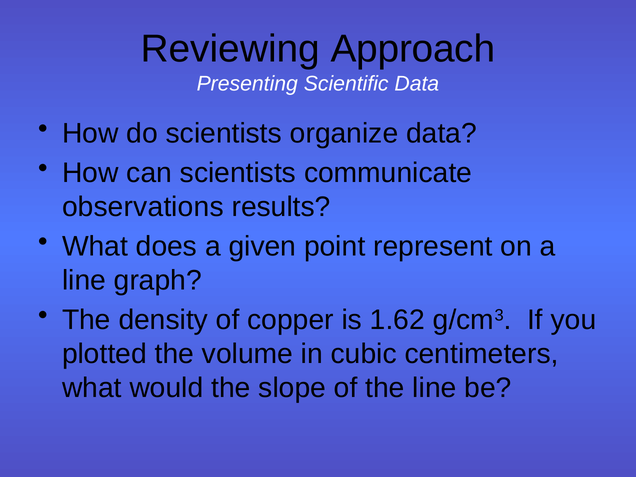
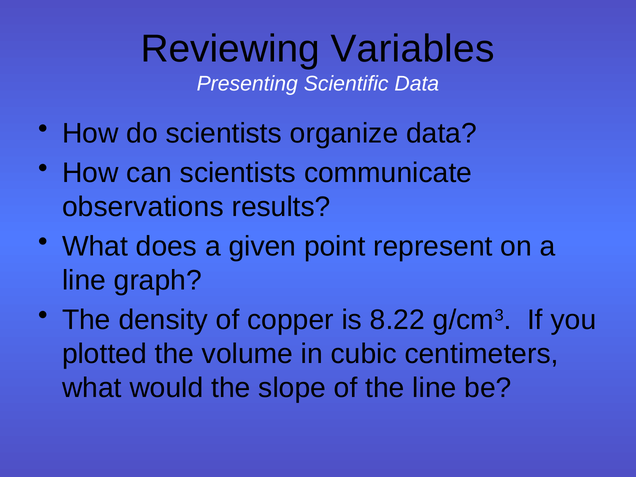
Approach: Approach -> Variables
1.62: 1.62 -> 8.22
